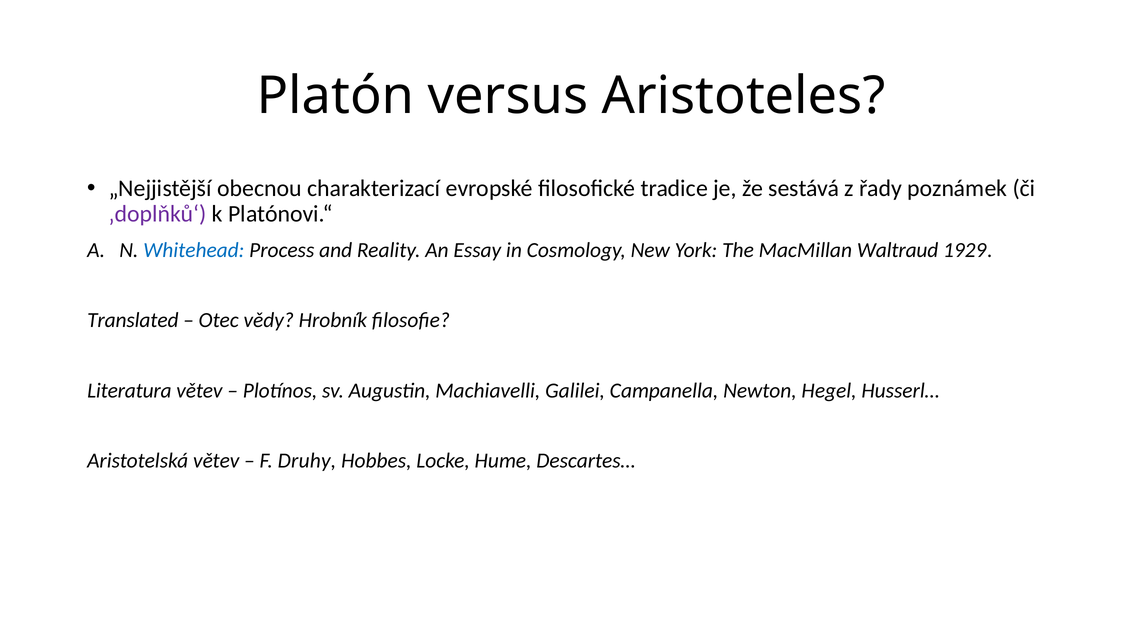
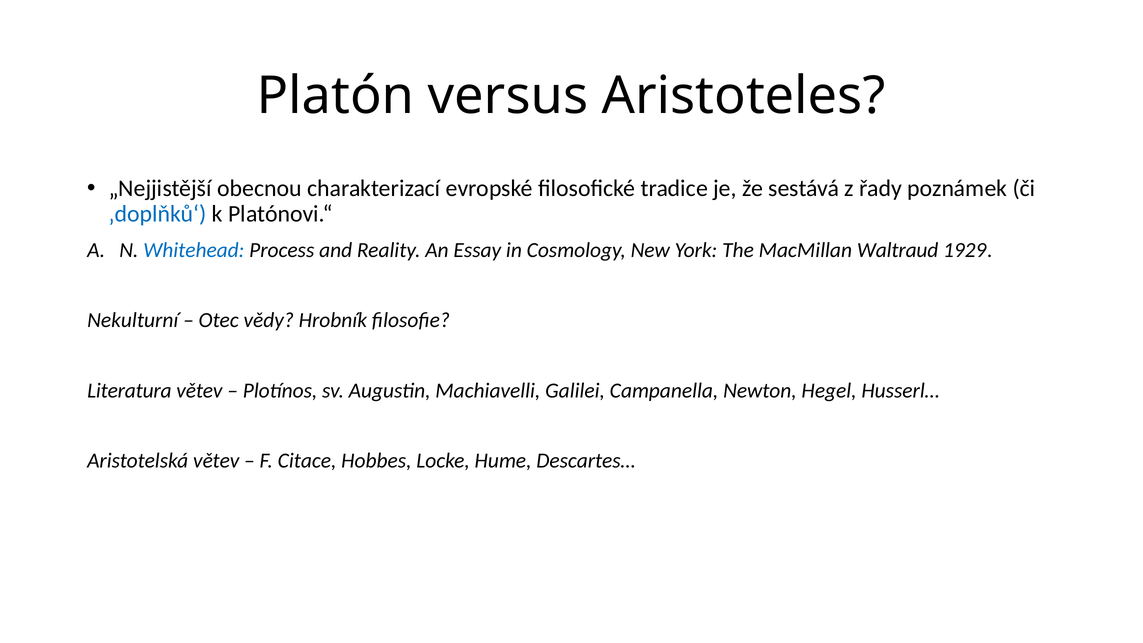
‚doplňků‘ colour: purple -> blue
Translated: Translated -> Nekulturní
Druhy: Druhy -> Citace
